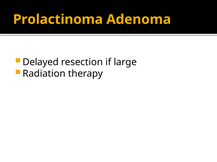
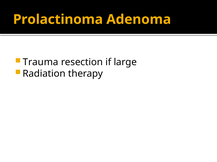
Delayed: Delayed -> Trauma
